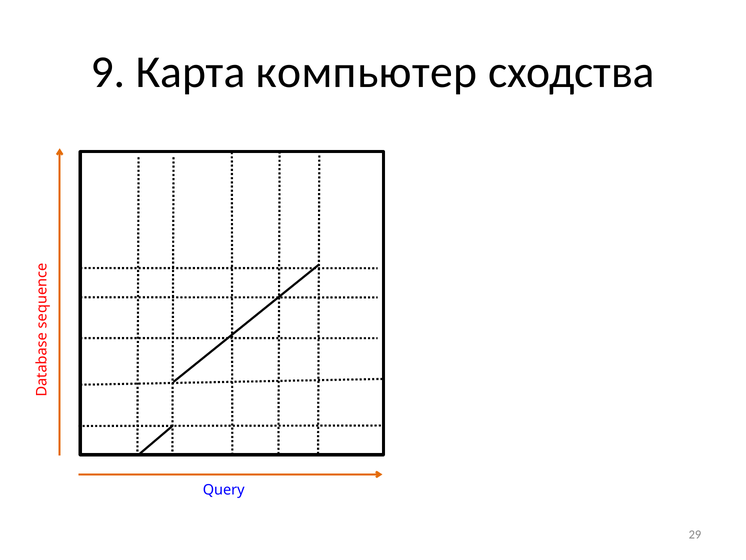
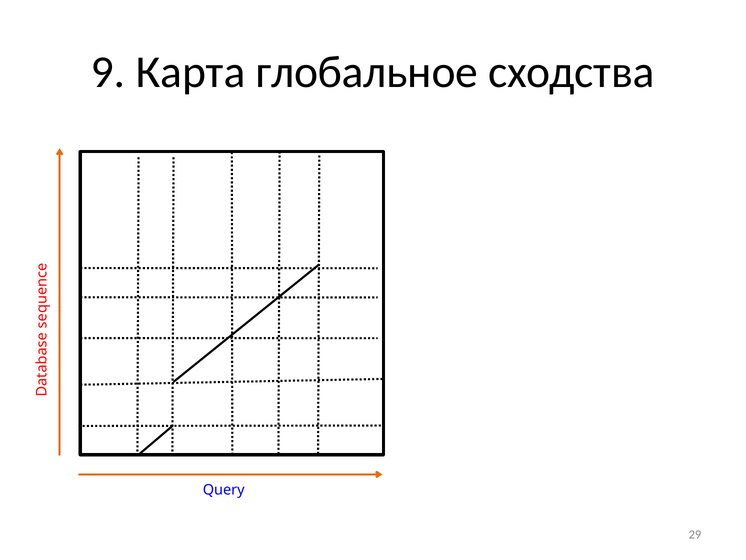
компьютер: компьютер -> глобальное
